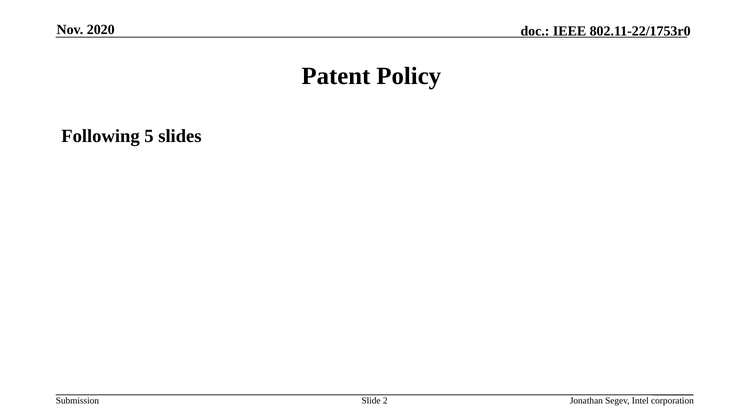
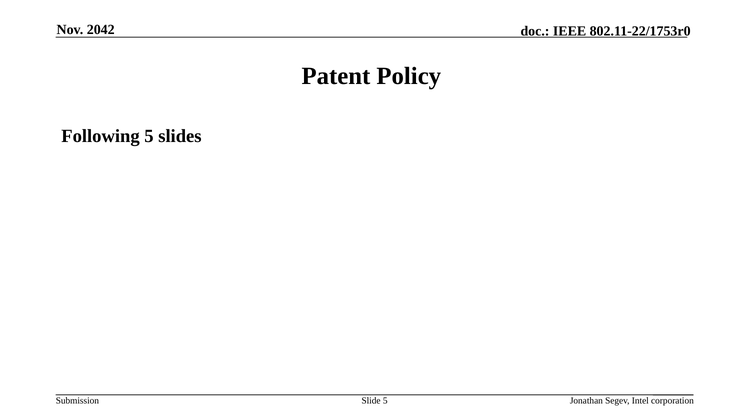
2020: 2020 -> 2042
Slide 2: 2 -> 5
